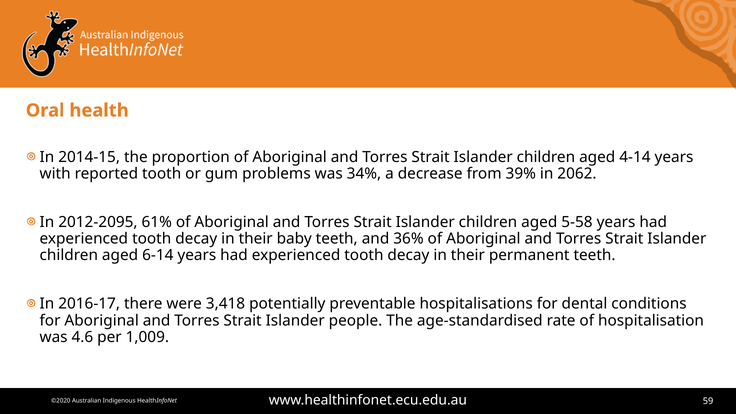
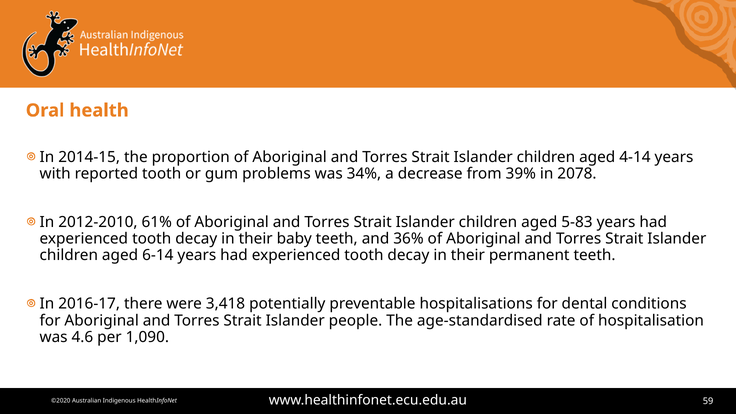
2062: 2062 -> 2078
2012-2095: 2012-2095 -> 2012-2010
5-58: 5-58 -> 5-83
1,009: 1,009 -> 1,090
